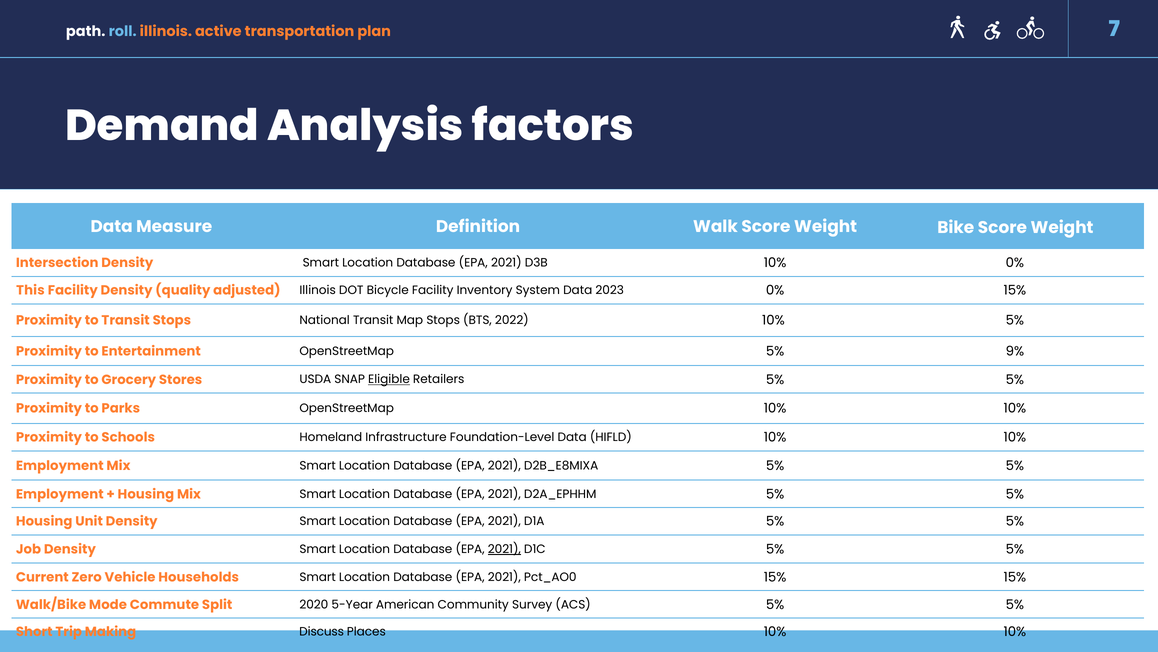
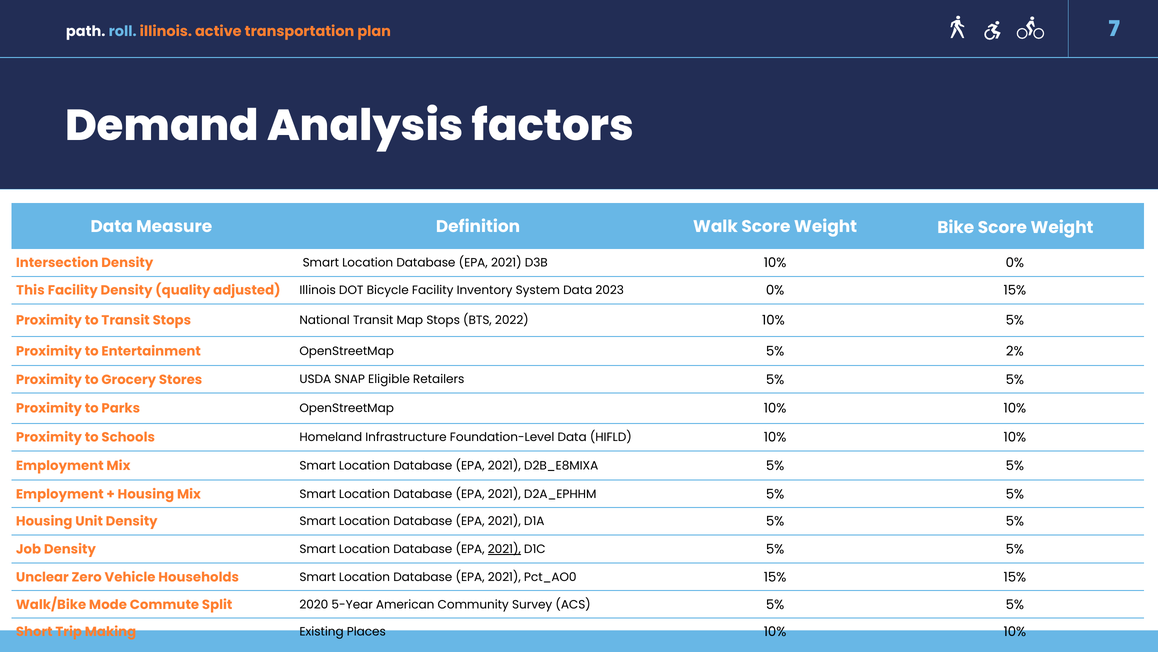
9%: 9% -> 2%
Eligible underline: present -> none
Current: Current -> Unclear
Discuss: Discuss -> Existing
